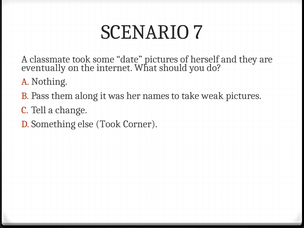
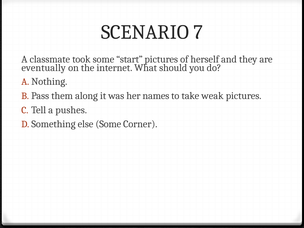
date: date -> start
change: change -> pushes
else Took: Took -> Some
